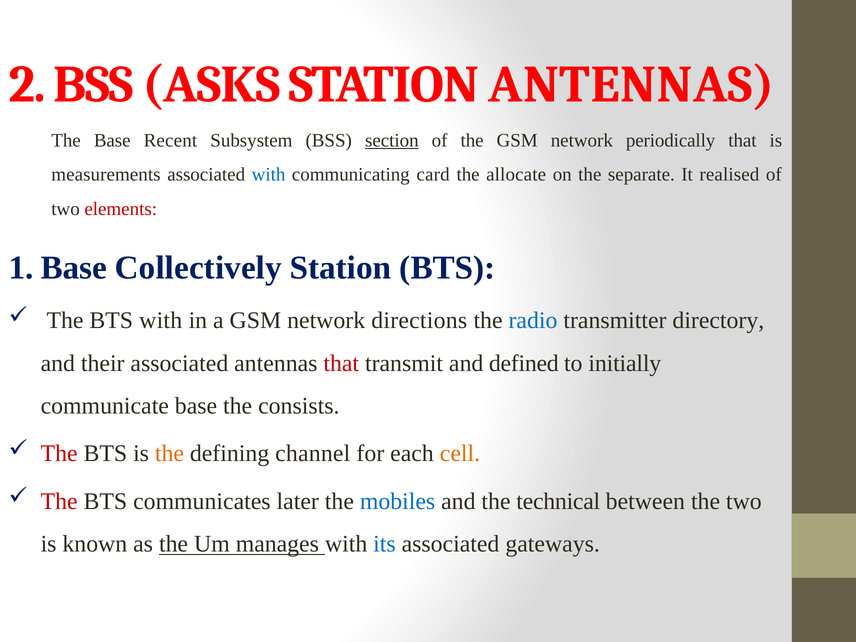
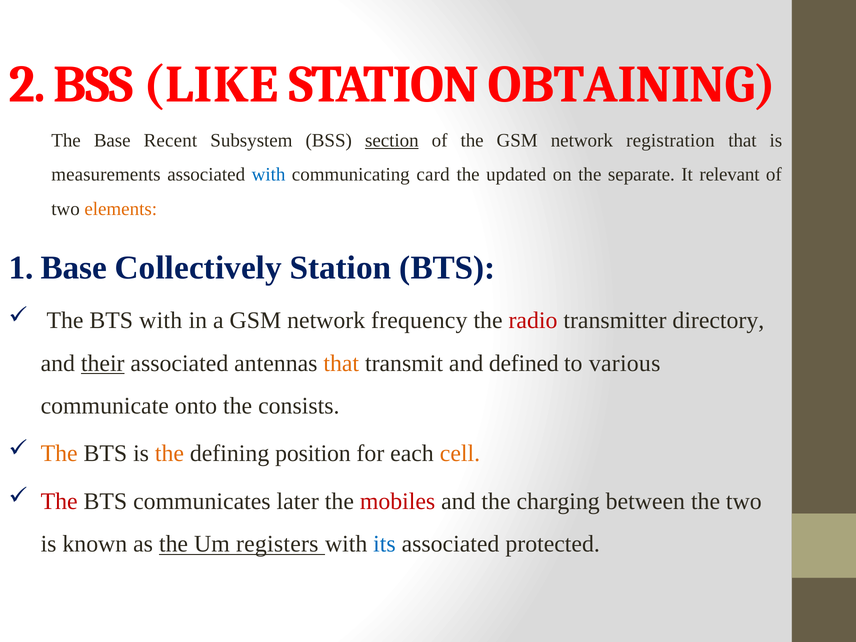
ASKS: ASKS -> LIKE
STATION ANTENNAS: ANTENNAS -> OBTAINING
periodically: periodically -> registration
allocate: allocate -> updated
realised: realised -> relevant
elements colour: red -> orange
directions: directions -> frequency
radio colour: blue -> red
their underline: none -> present
that at (341, 363) colour: red -> orange
initially: initially -> various
communicate base: base -> onto
The at (59, 454) colour: red -> orange
channel: channel -> position
mobiles colour: blue -> red
technical: technical -> charging
manages: manages -> registers
gateways: gateways -> protected
